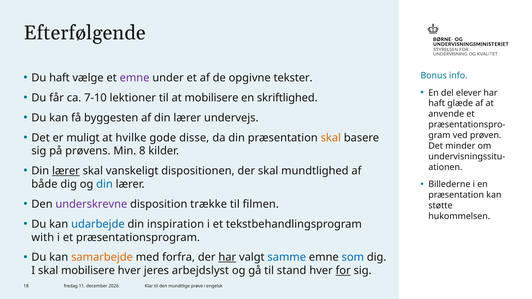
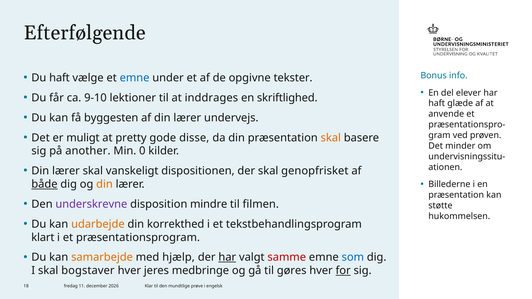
emne at (135, 78) colour: purple -> blue
7-10: 7-10 -> 9-10
at mobilisere: mobilisere -> inddrages
hvilke: hvilke -> pretty
prøvens: prøvens -> another
8: 8 -> 0
lærer at (66, 171) underline: present -> none
mundtlighed: mundtlighed -> genopfrisket
både underline: none -> present
din at (105, 184) colour: blue -> orange
trække: trække -> mindre
udarbejde colour: blue -> orange
inspiration: inspiration -> korrekthed
with: with -> klart
forfra: forfra -> hjælp
samme colour: blue -> red
skal mobilisere: mobilisere -> bogstaver
arbejdslyst: arbejdslyst -> medbringe
stand: stand -> gøres
